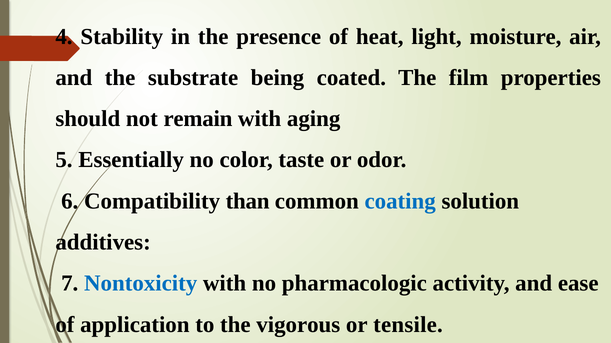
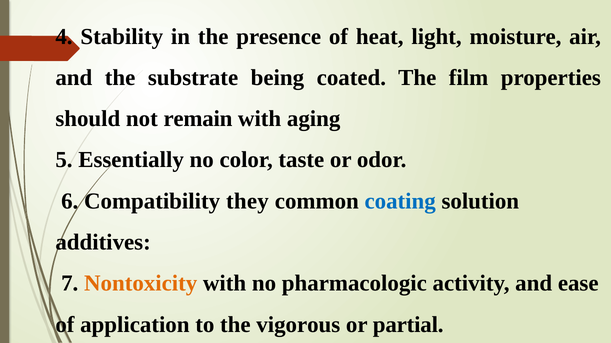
than: than -> they
Nontoxicity colour: blue -> orange
tensile: tensile -> partial
